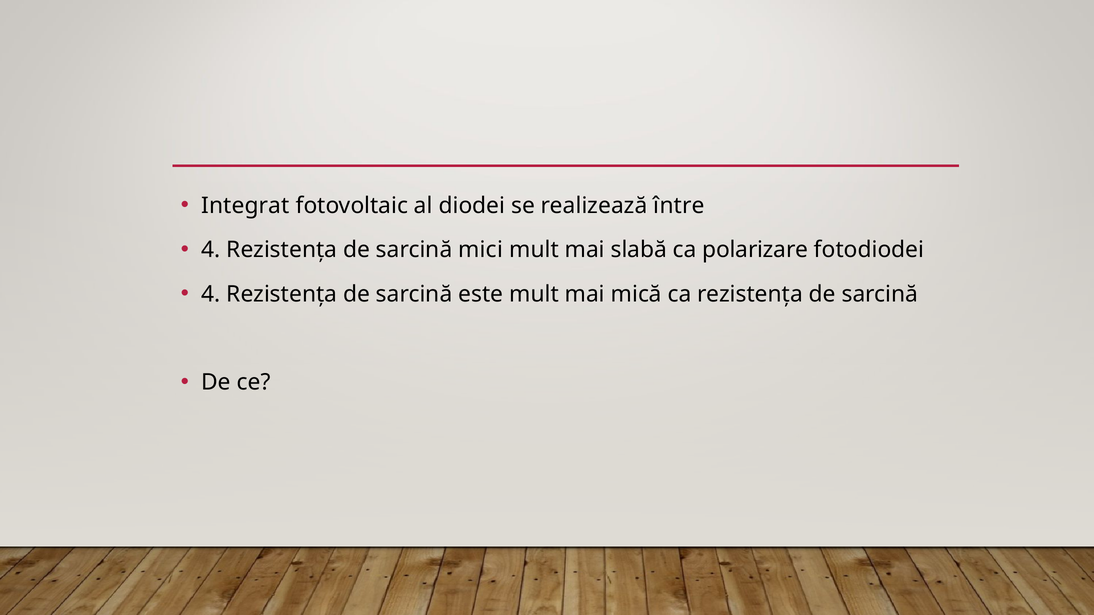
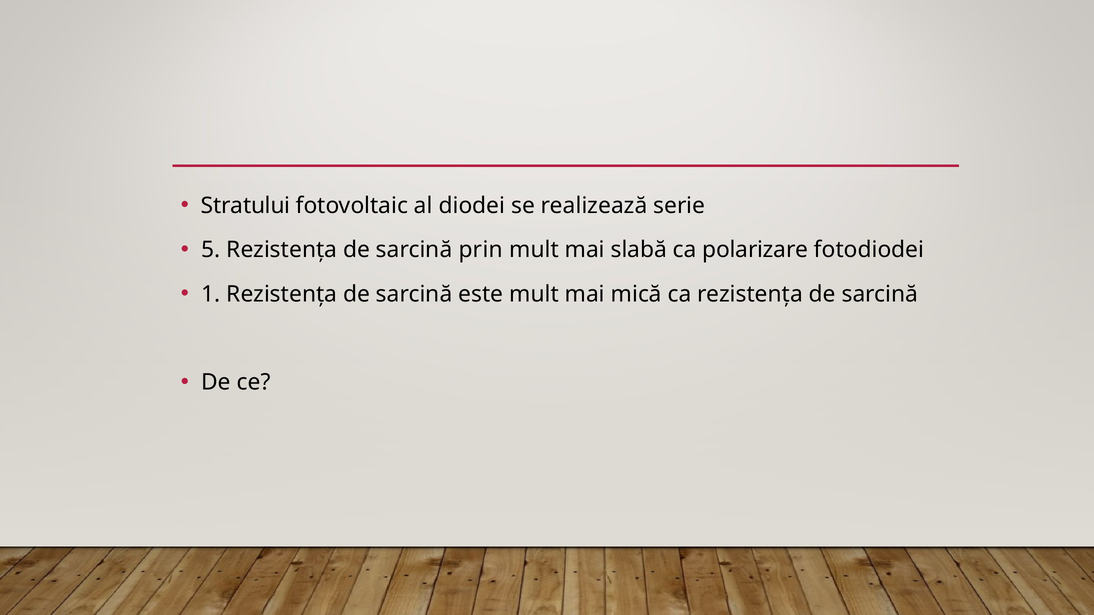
Integrat: Integrat -> Stratului
între: între -> serie
4 at (211, 250): 4 -> 5
mici: mici -> prin
4 at (211, 294): 4 -> 1
